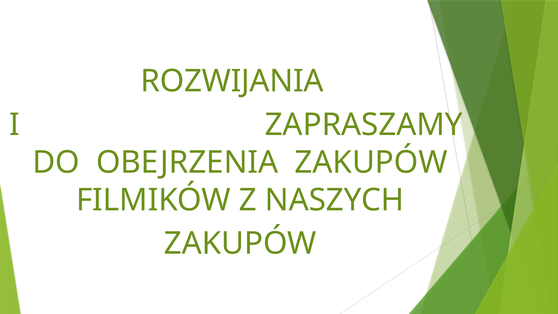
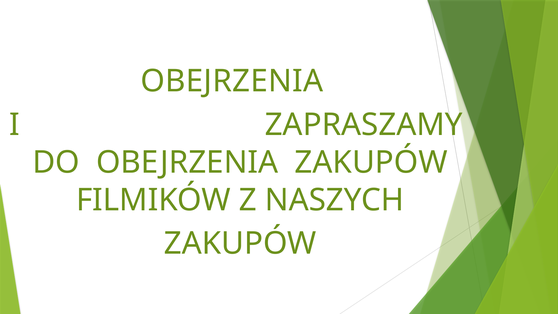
ROZWIJANIA at (232, 81): ROZWIJANIA -> OBEJRZENIA
